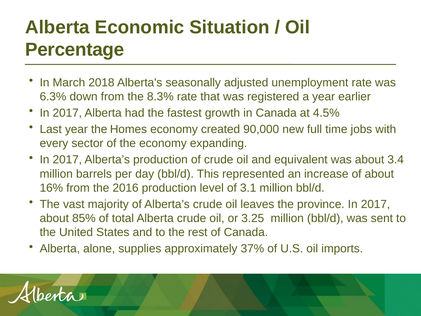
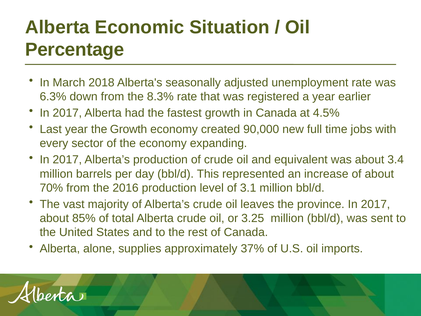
the Homes: Homes -> Growth
16%: 16% -> 70%
